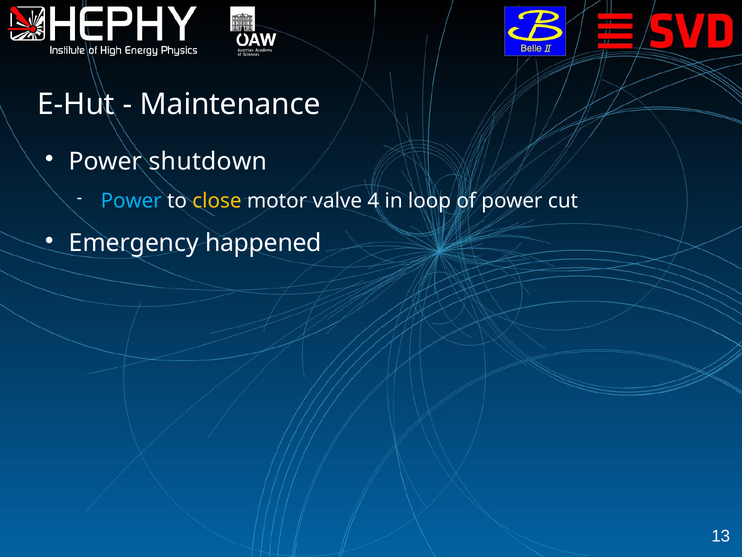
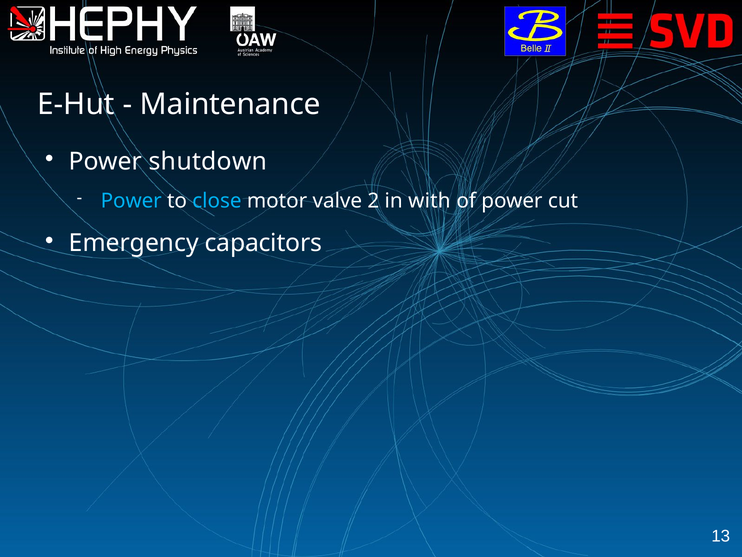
close colour: yellow -> light blue
4: 4 -> 2
loop: loop -> with
happened: happened -> capacitors
